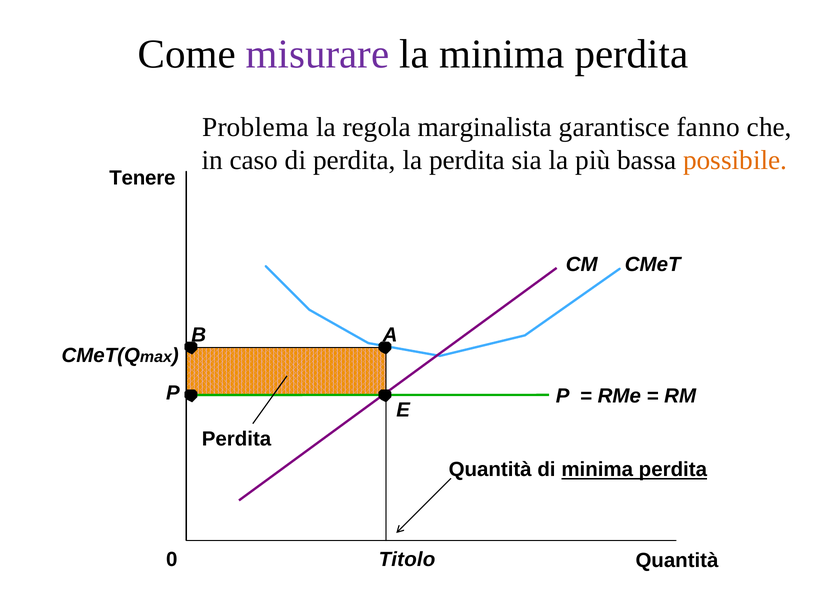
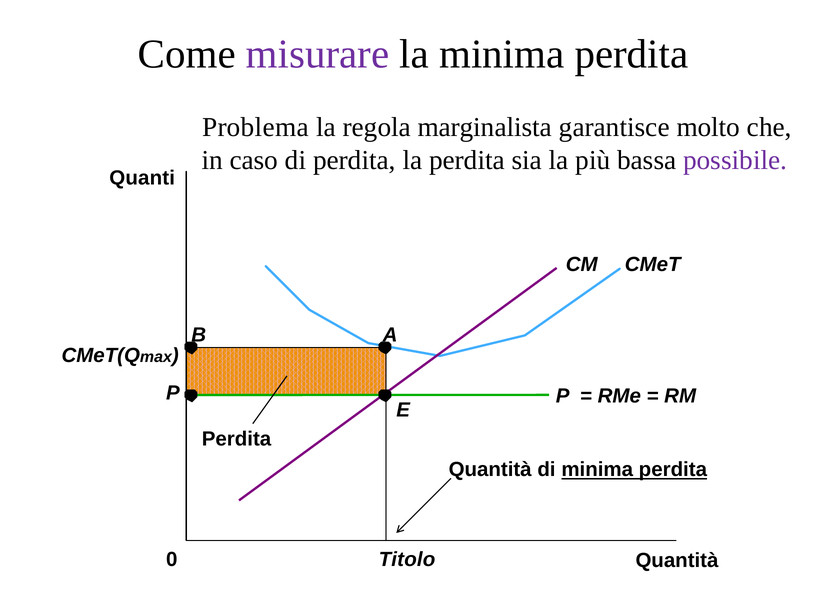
fanno: fanno -> molto
possibile colour: orange -> purple
Tenere: Tenere -> Quanti
